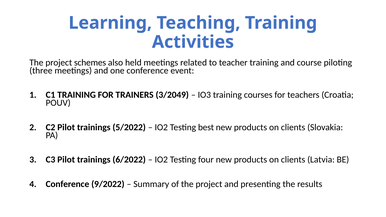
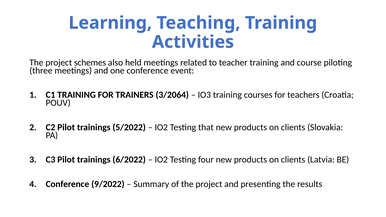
3/2049: 3/2049 -> 3/2064
best: best -> that
